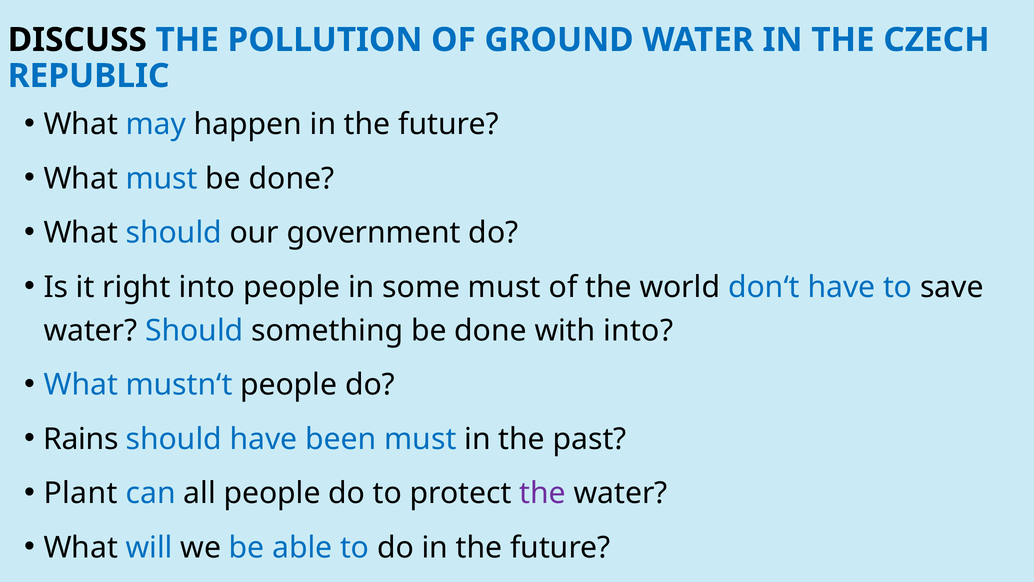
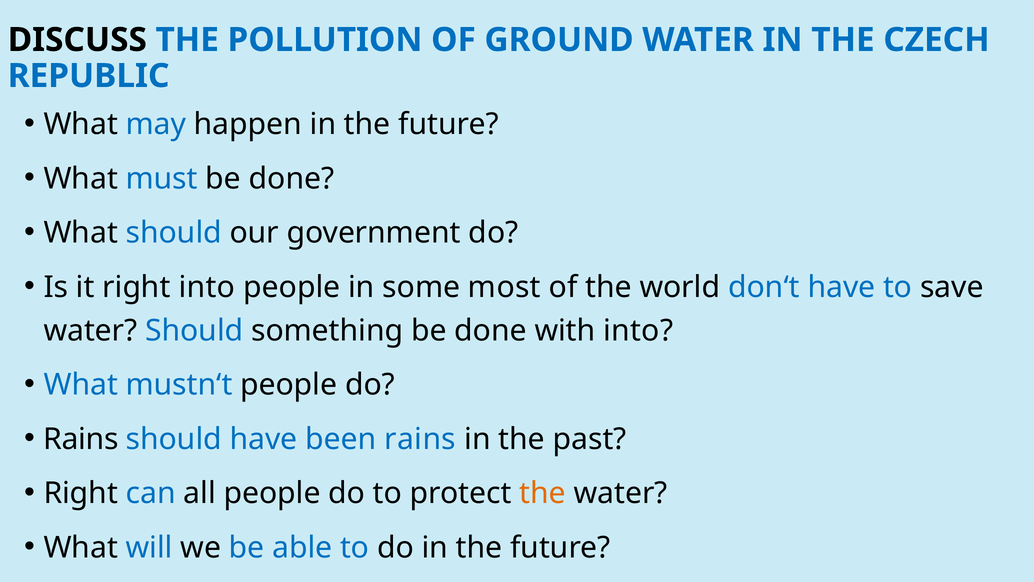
some must: must -> most
been must: must -> rains
Plant at (81, 493): Plant -> Right
the at (543, 493) colour: purple -> orange
